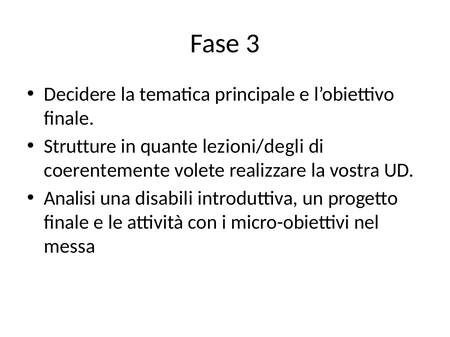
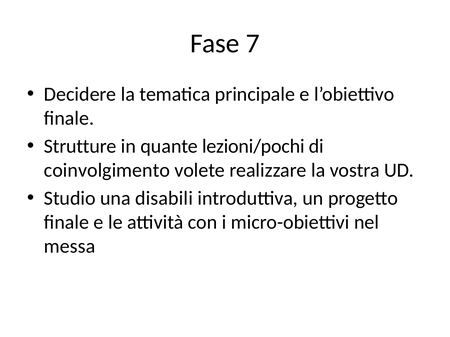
3: 3 -> 7
lezioni/degli: lezioni/degli -> lezioni/pochi
coerentemente: coerentemente -> coinvolgimento
Analisi: Analisi -> Studio
